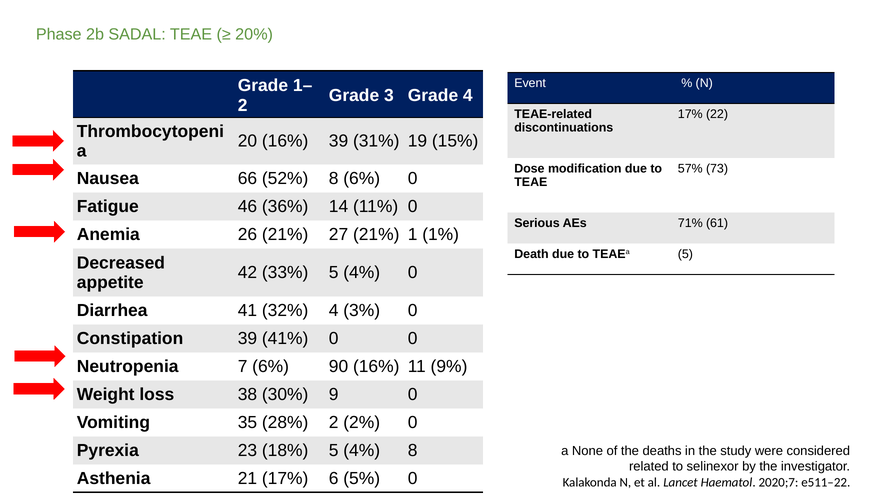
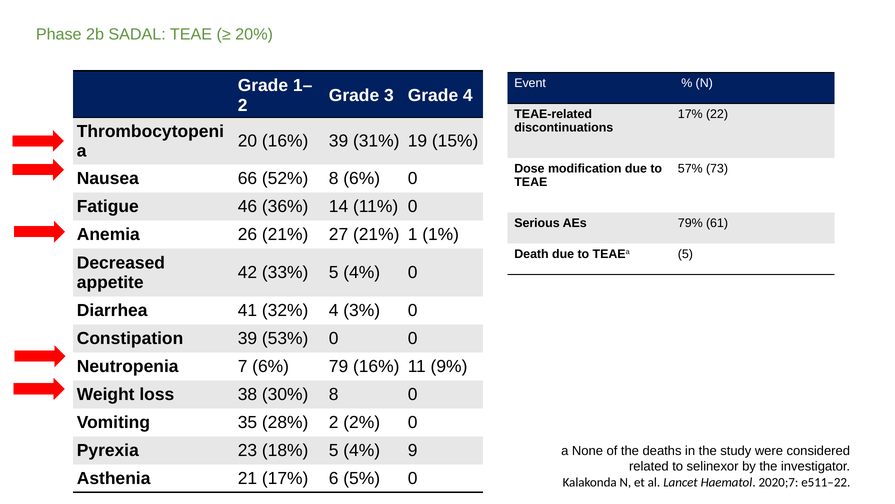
71%: 71% -> 79%
41%: 41% -> 53%
90: 90 -> 79
30% 9: 9 -> 8
4% 8: 8 -> 9
